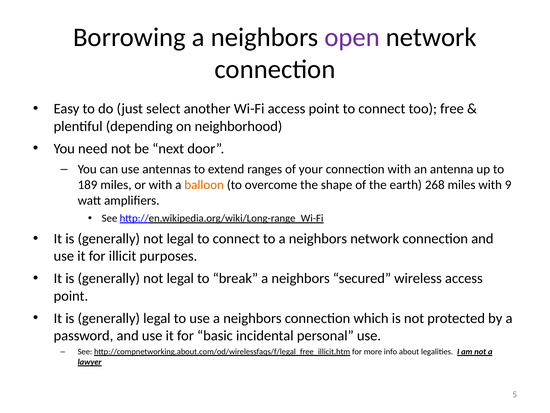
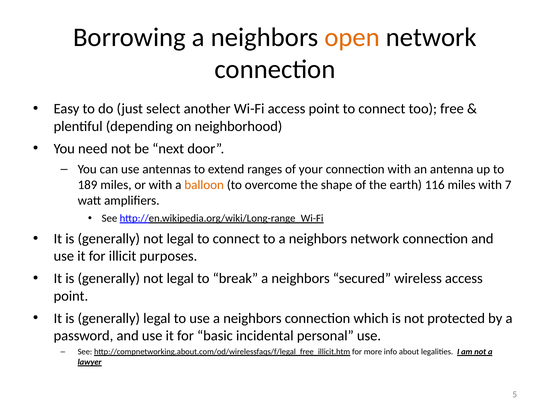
open colour: purple -> orange
268: 268 -> 116
9: 9 -> 7
